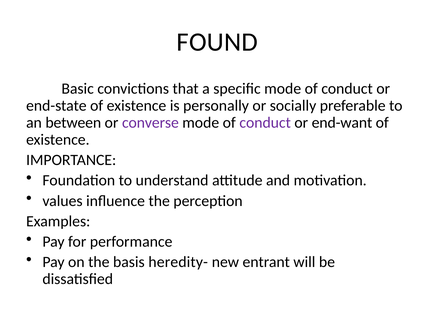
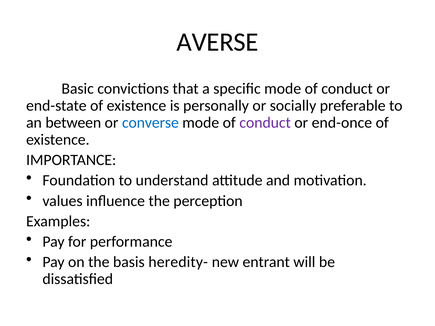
FOUND: FOUND -> AVERSE
converse colour: purple -> blue
end-want: end-want -> end-once
